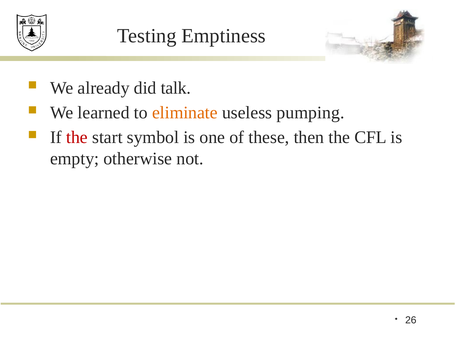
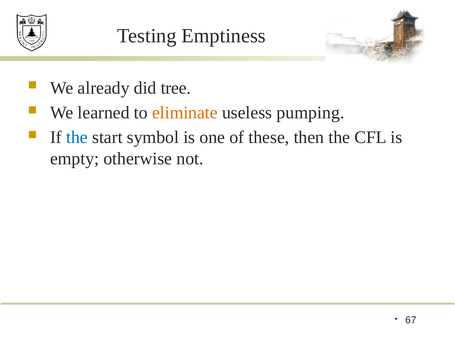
talk: talk -> tree
the at (77, 138) colour: red -> blue
26: 26 -> 67
